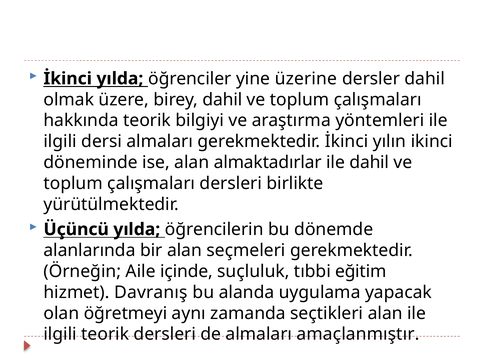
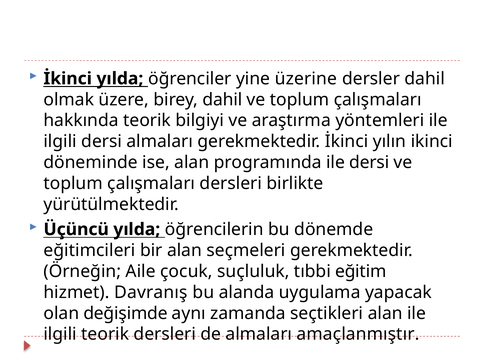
almaktadırlar: almaktadırlar -> programında
ile dahil: dahil -> dersi
alanlarında: alanlarında -> eğitimcileri
içinde: içinde -> çocuk
öğretmeyi: öğretmeyi -> değişimde
